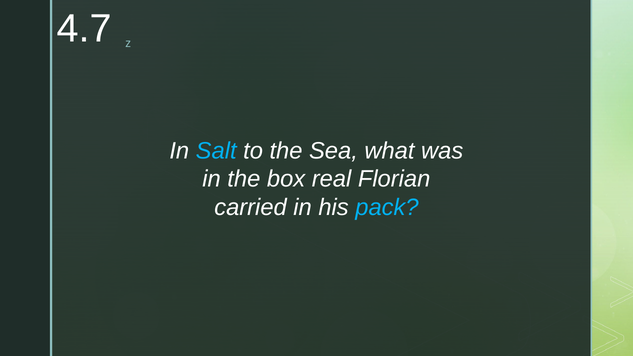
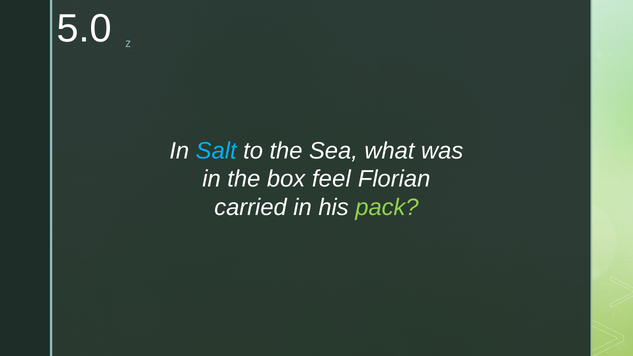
4.7: 4.7 -> 5.0
real: real -> feel
pack colour: light blue -> light green
